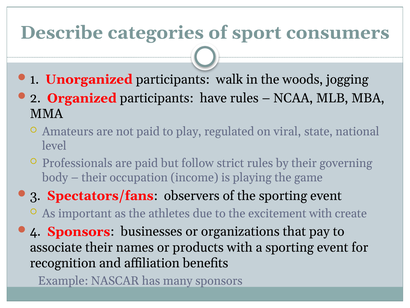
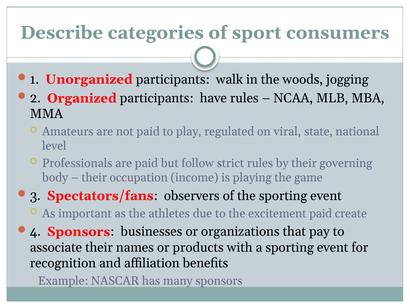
excitement with: with -> paid
